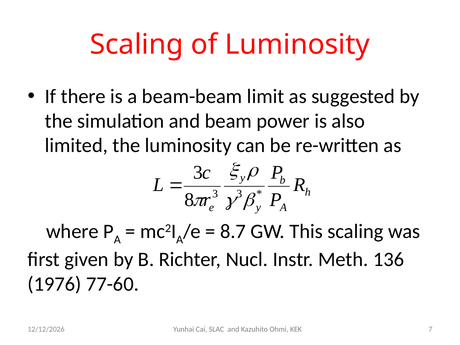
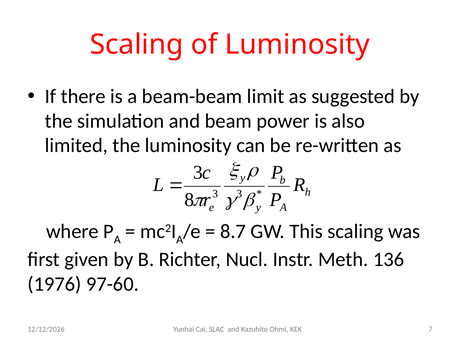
77-60: 77-60 -> 97-60
